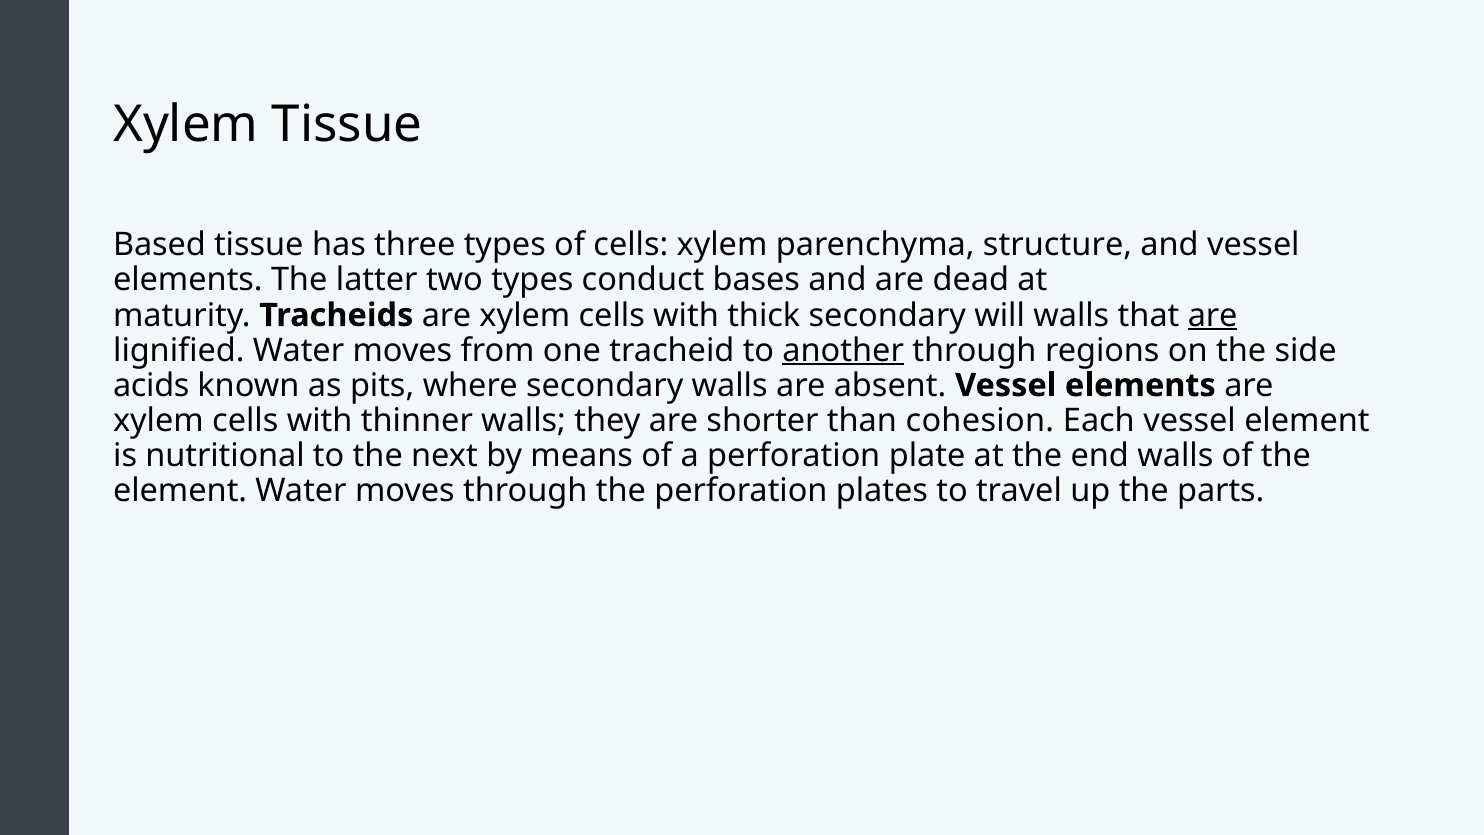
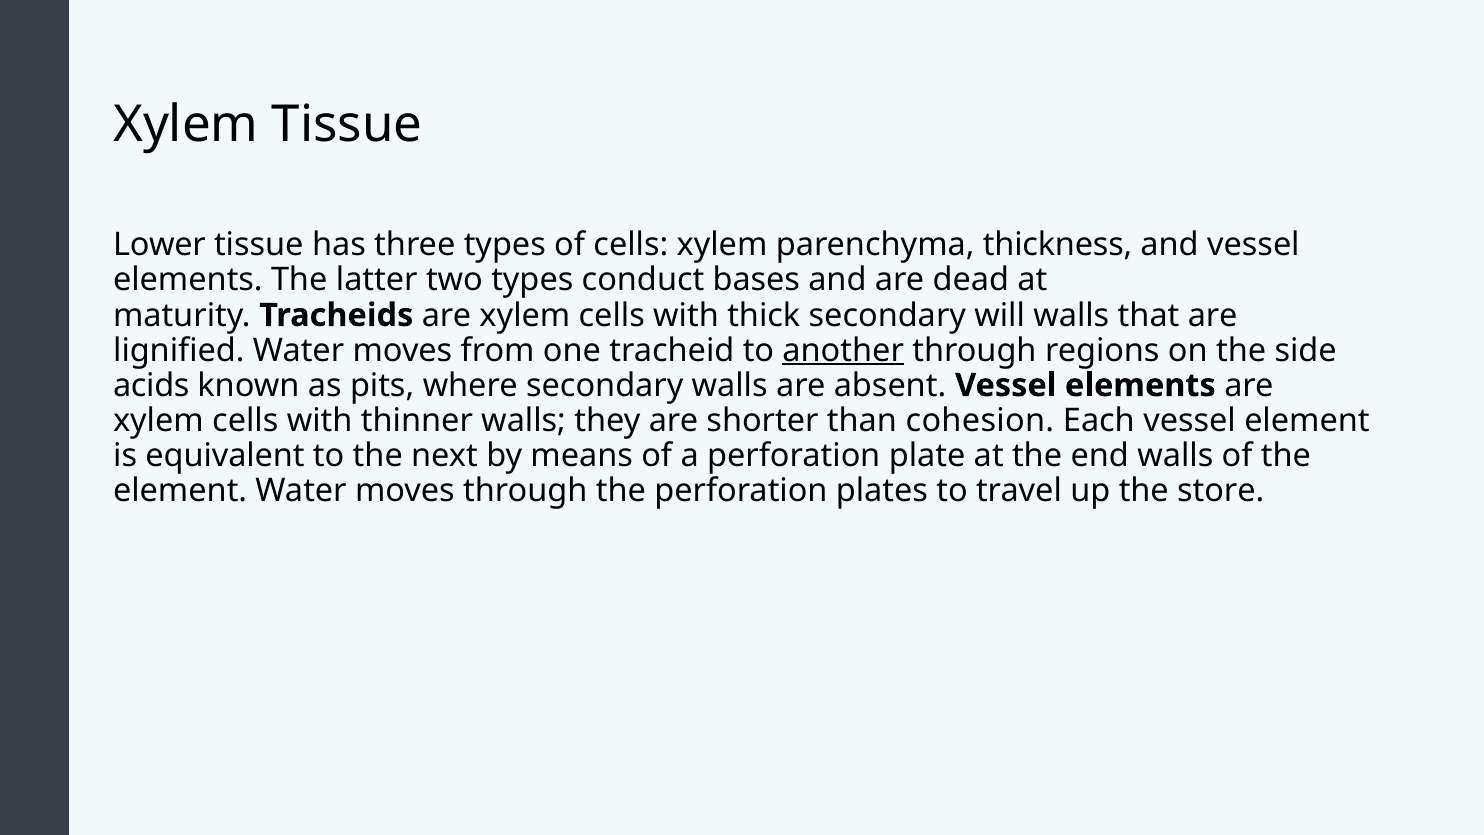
Based: Based -> Lower
structure: structure -> thickness
are at (1213, 315) underline: present -> none
nutritional: nutritional -> equivalent
parts: parts -> store
